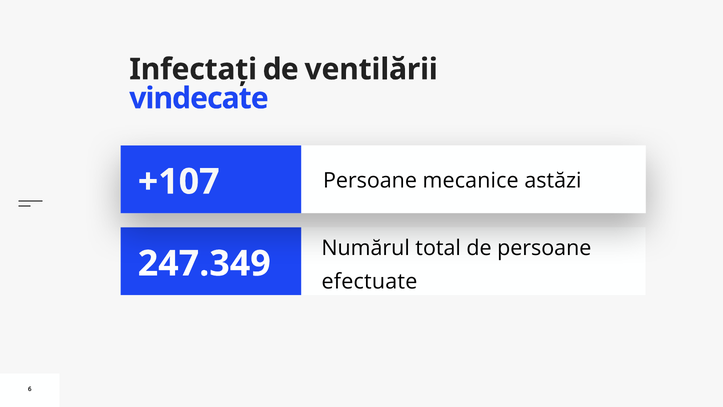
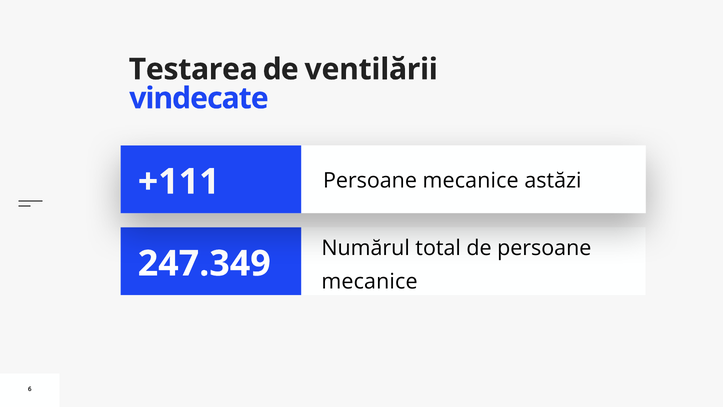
Infectați: Infectați -> Testarea
+107: +107 -> +111
efectuate at (369, 282): efectuate -> mecanice
